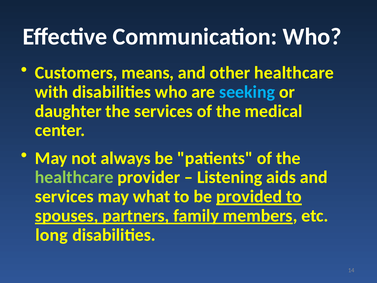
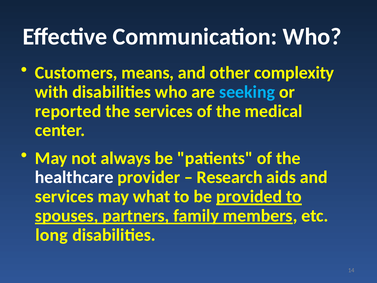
other healthcare: healthcare -> complexity
daughter: daughter -> reported
healthcare at (74, 177) colour: light green -> white
Listening: Listening -> Research
